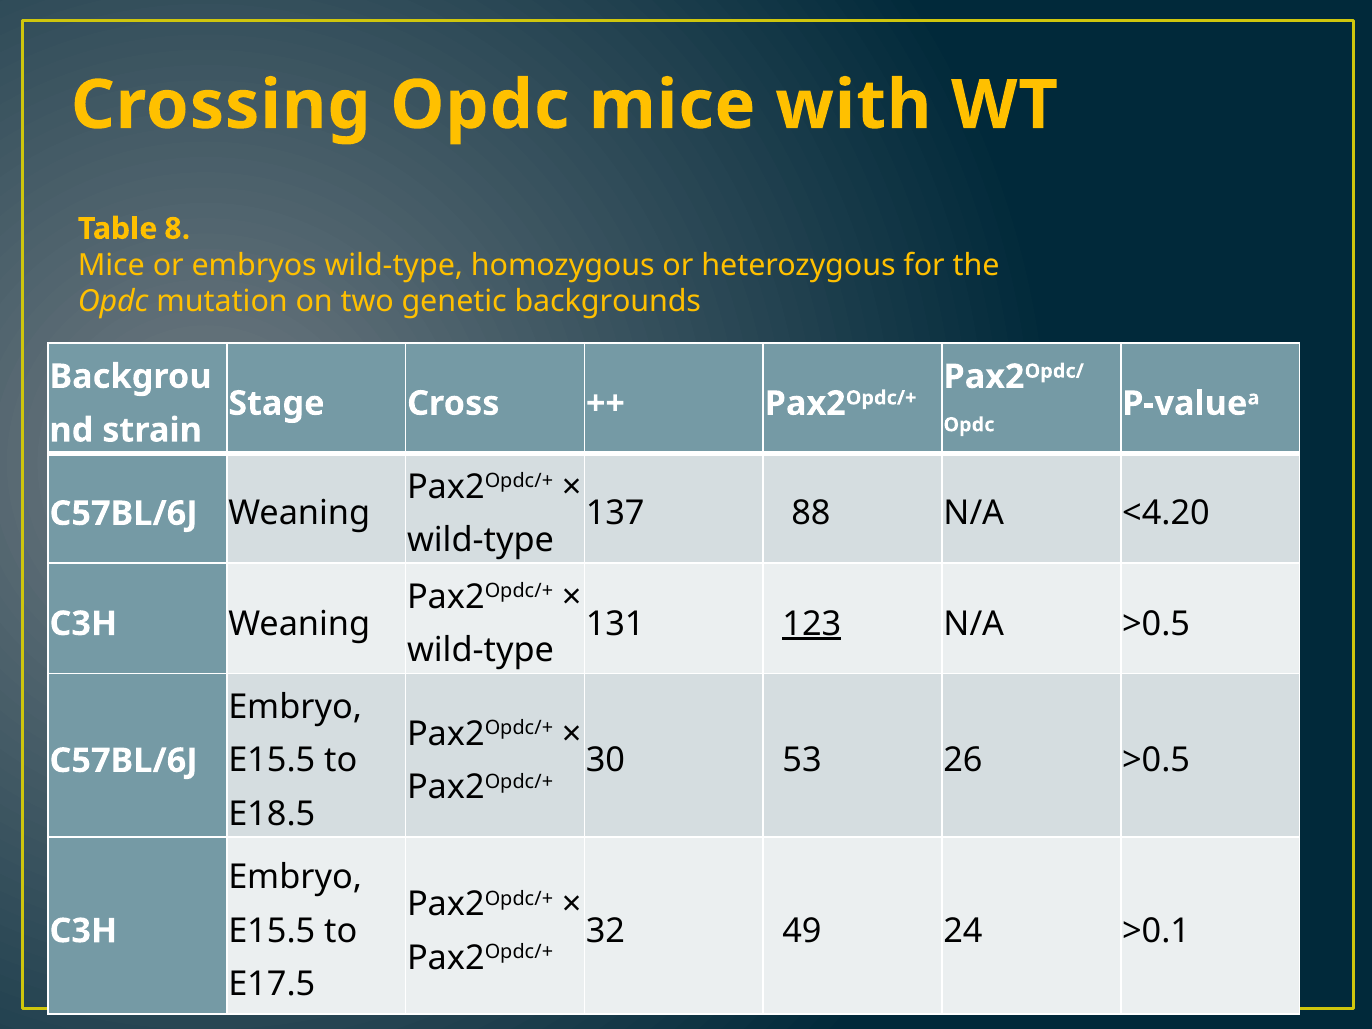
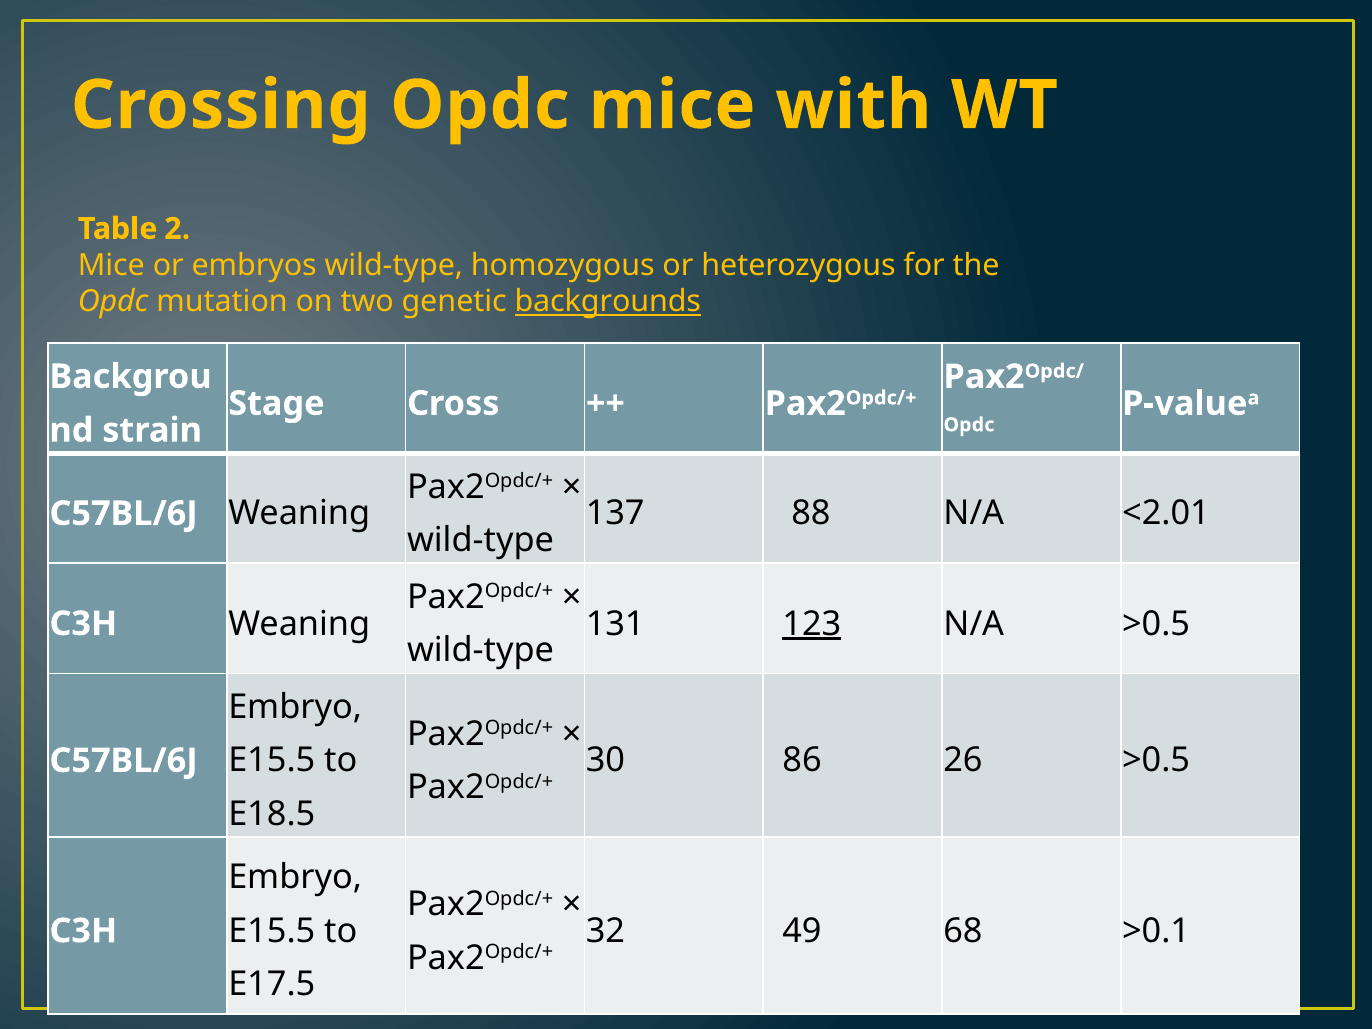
8: 8 -> 2
backgrounds underline: none -> present
<4.20: <4.20 -> <2.01
53: 53 -> 86
24: 24 -> 68
